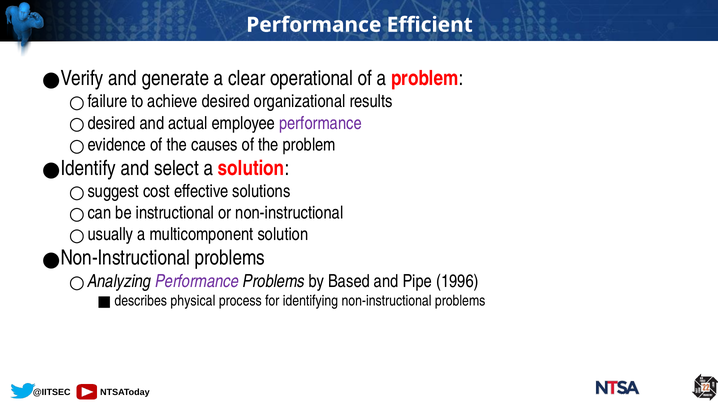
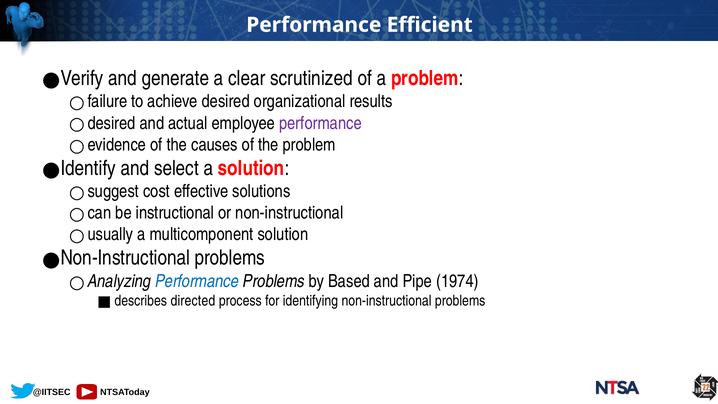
operational: operational -> scrutinized
Performance at (197, 281) colour: purple -> blue
1996: 1996 -> 1974
physical: physical -> directed
